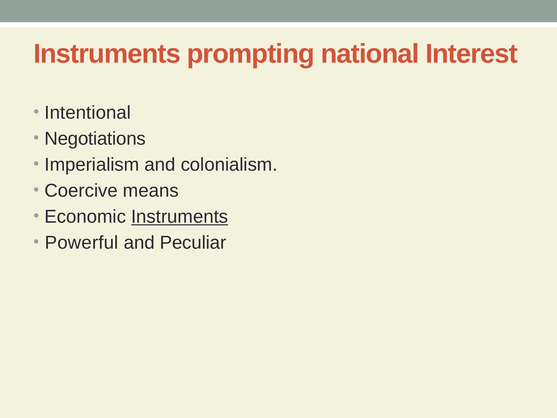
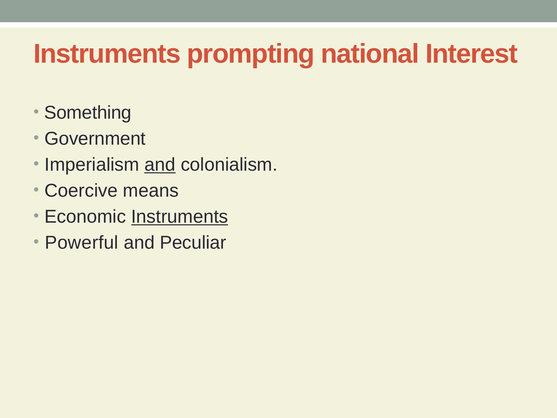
Intentional: Intentional -> Something
Negotiations: Negotiations -> Government
and at (160, 165) underline: none -> present
